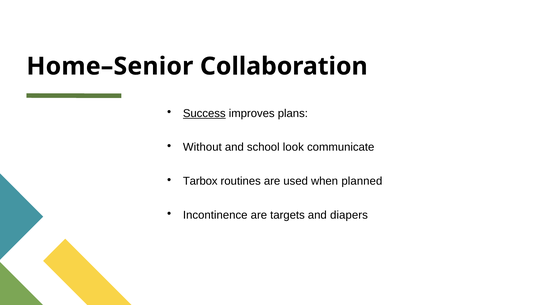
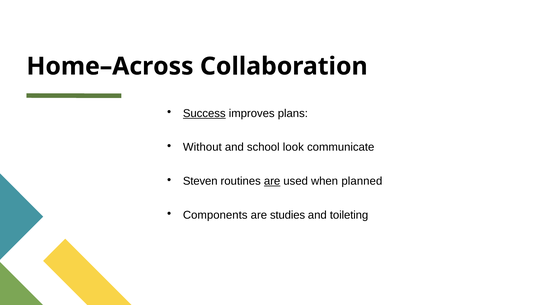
Home–Senior: Home–Senior -> Home–Across
Tarbox: Tarbox -> Steven
are at (272, 181) underline: none -> present
Incontinence: Incontinence -> Components
targets: targets -> studies
diapers: diapers -> toileting
